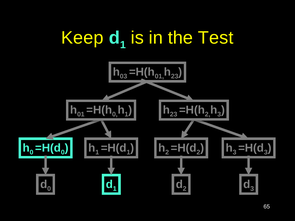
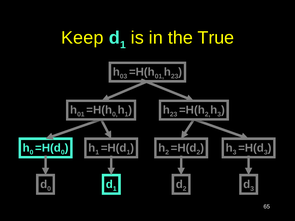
Test: Test -> True
